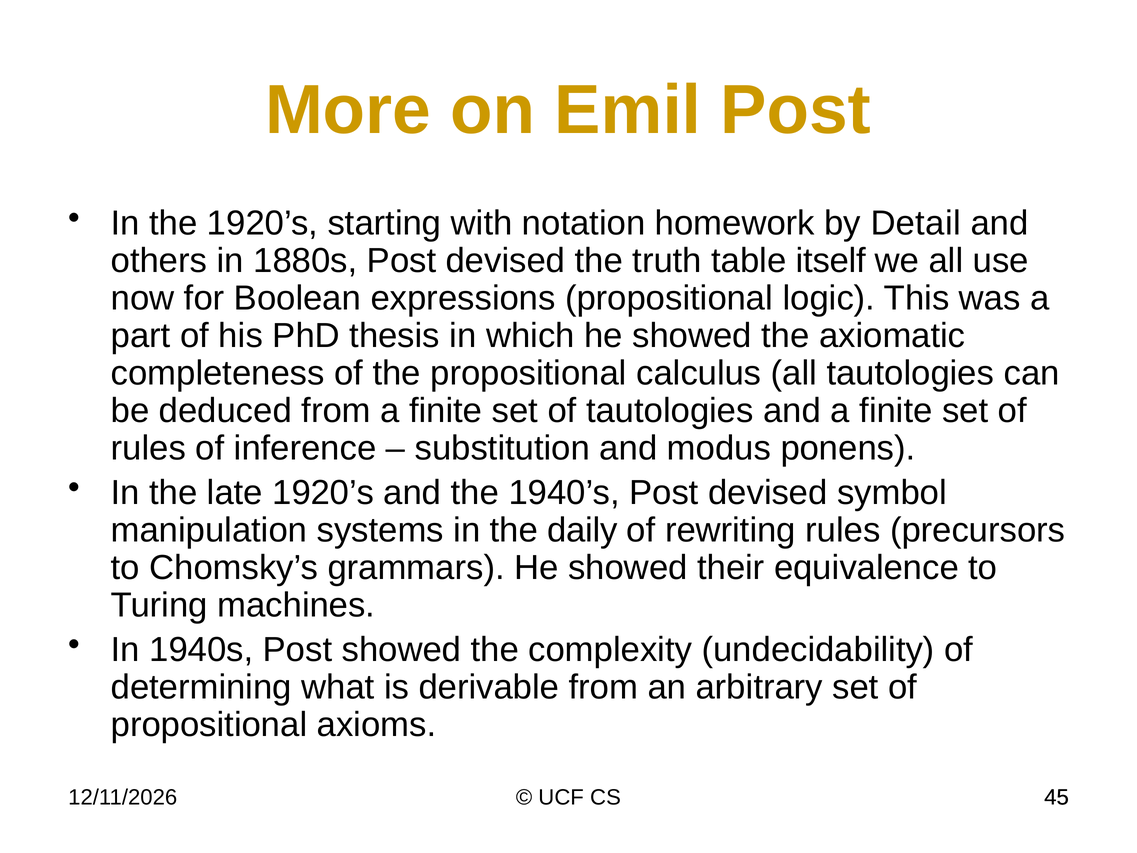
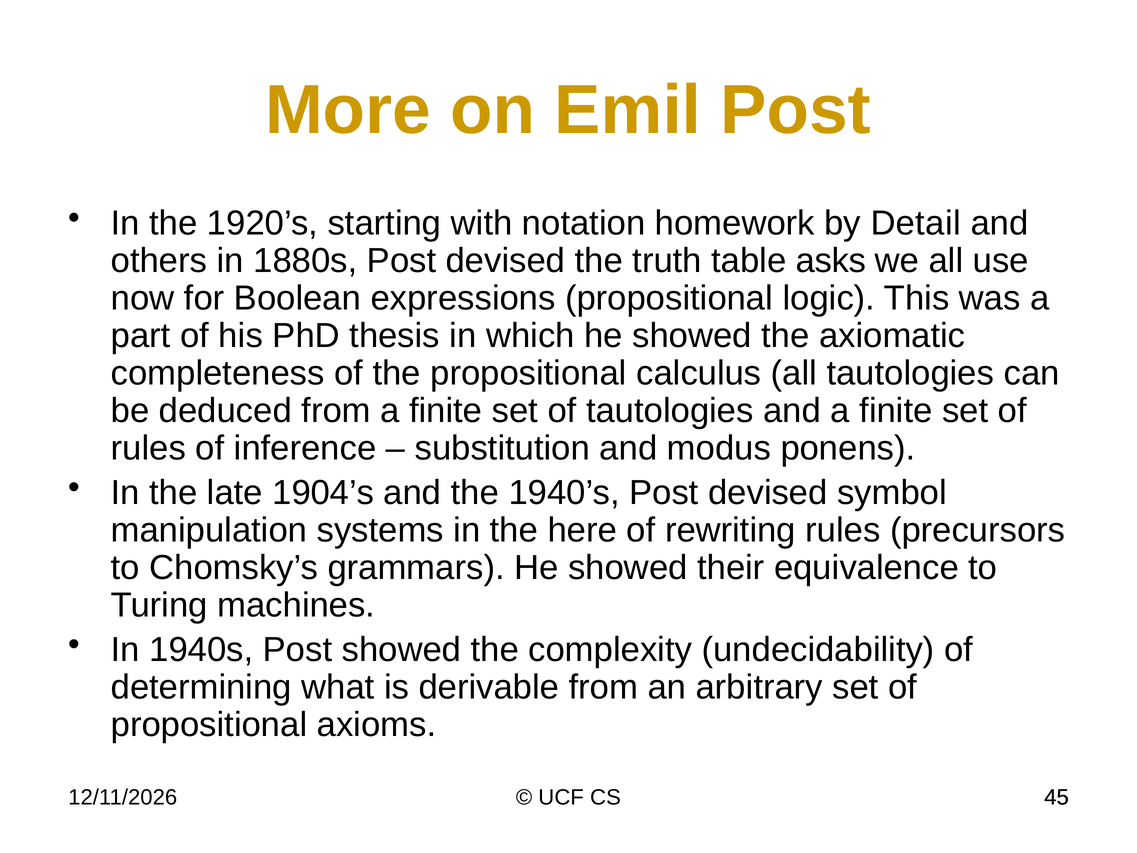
itself: itself -> asks
late 1920’s: 1920’s -> 1904’s
daily: daily -> here
